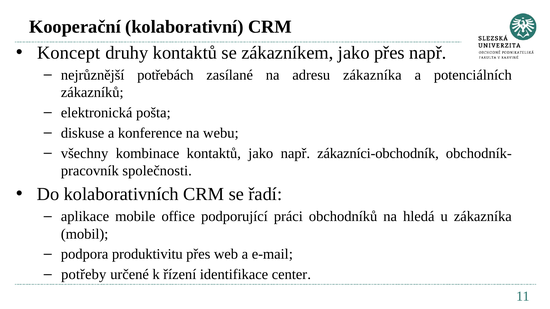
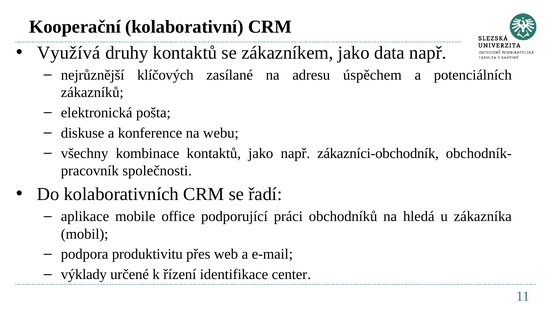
Koncept: Koncept -> Využívá
jako přes: přes -> data
potřebách: potřebách -> klíčových
adresu zákazníka: zákazníka -> úspěchem
potřeby: potřeby -> výklady
